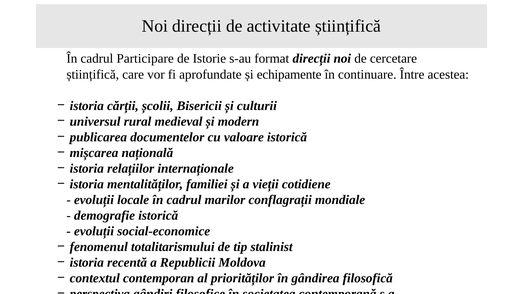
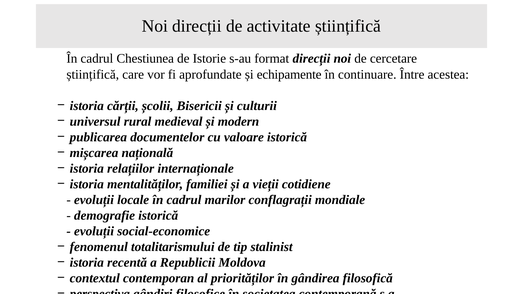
Participare: Participare -> Chestiunea
